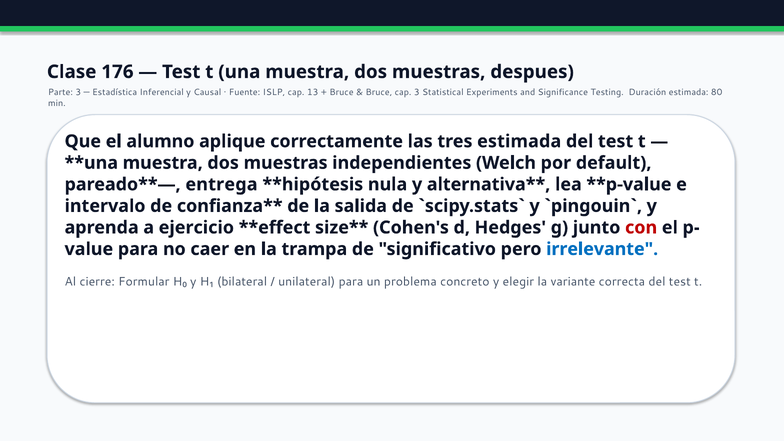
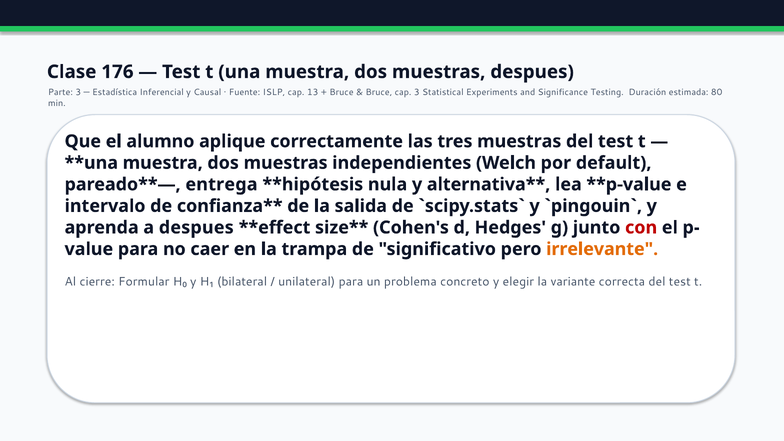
tres estimada: estimada -> muestras
a ejercicio: ejercicio -> despues
irrelevante colour: blue -> orange
